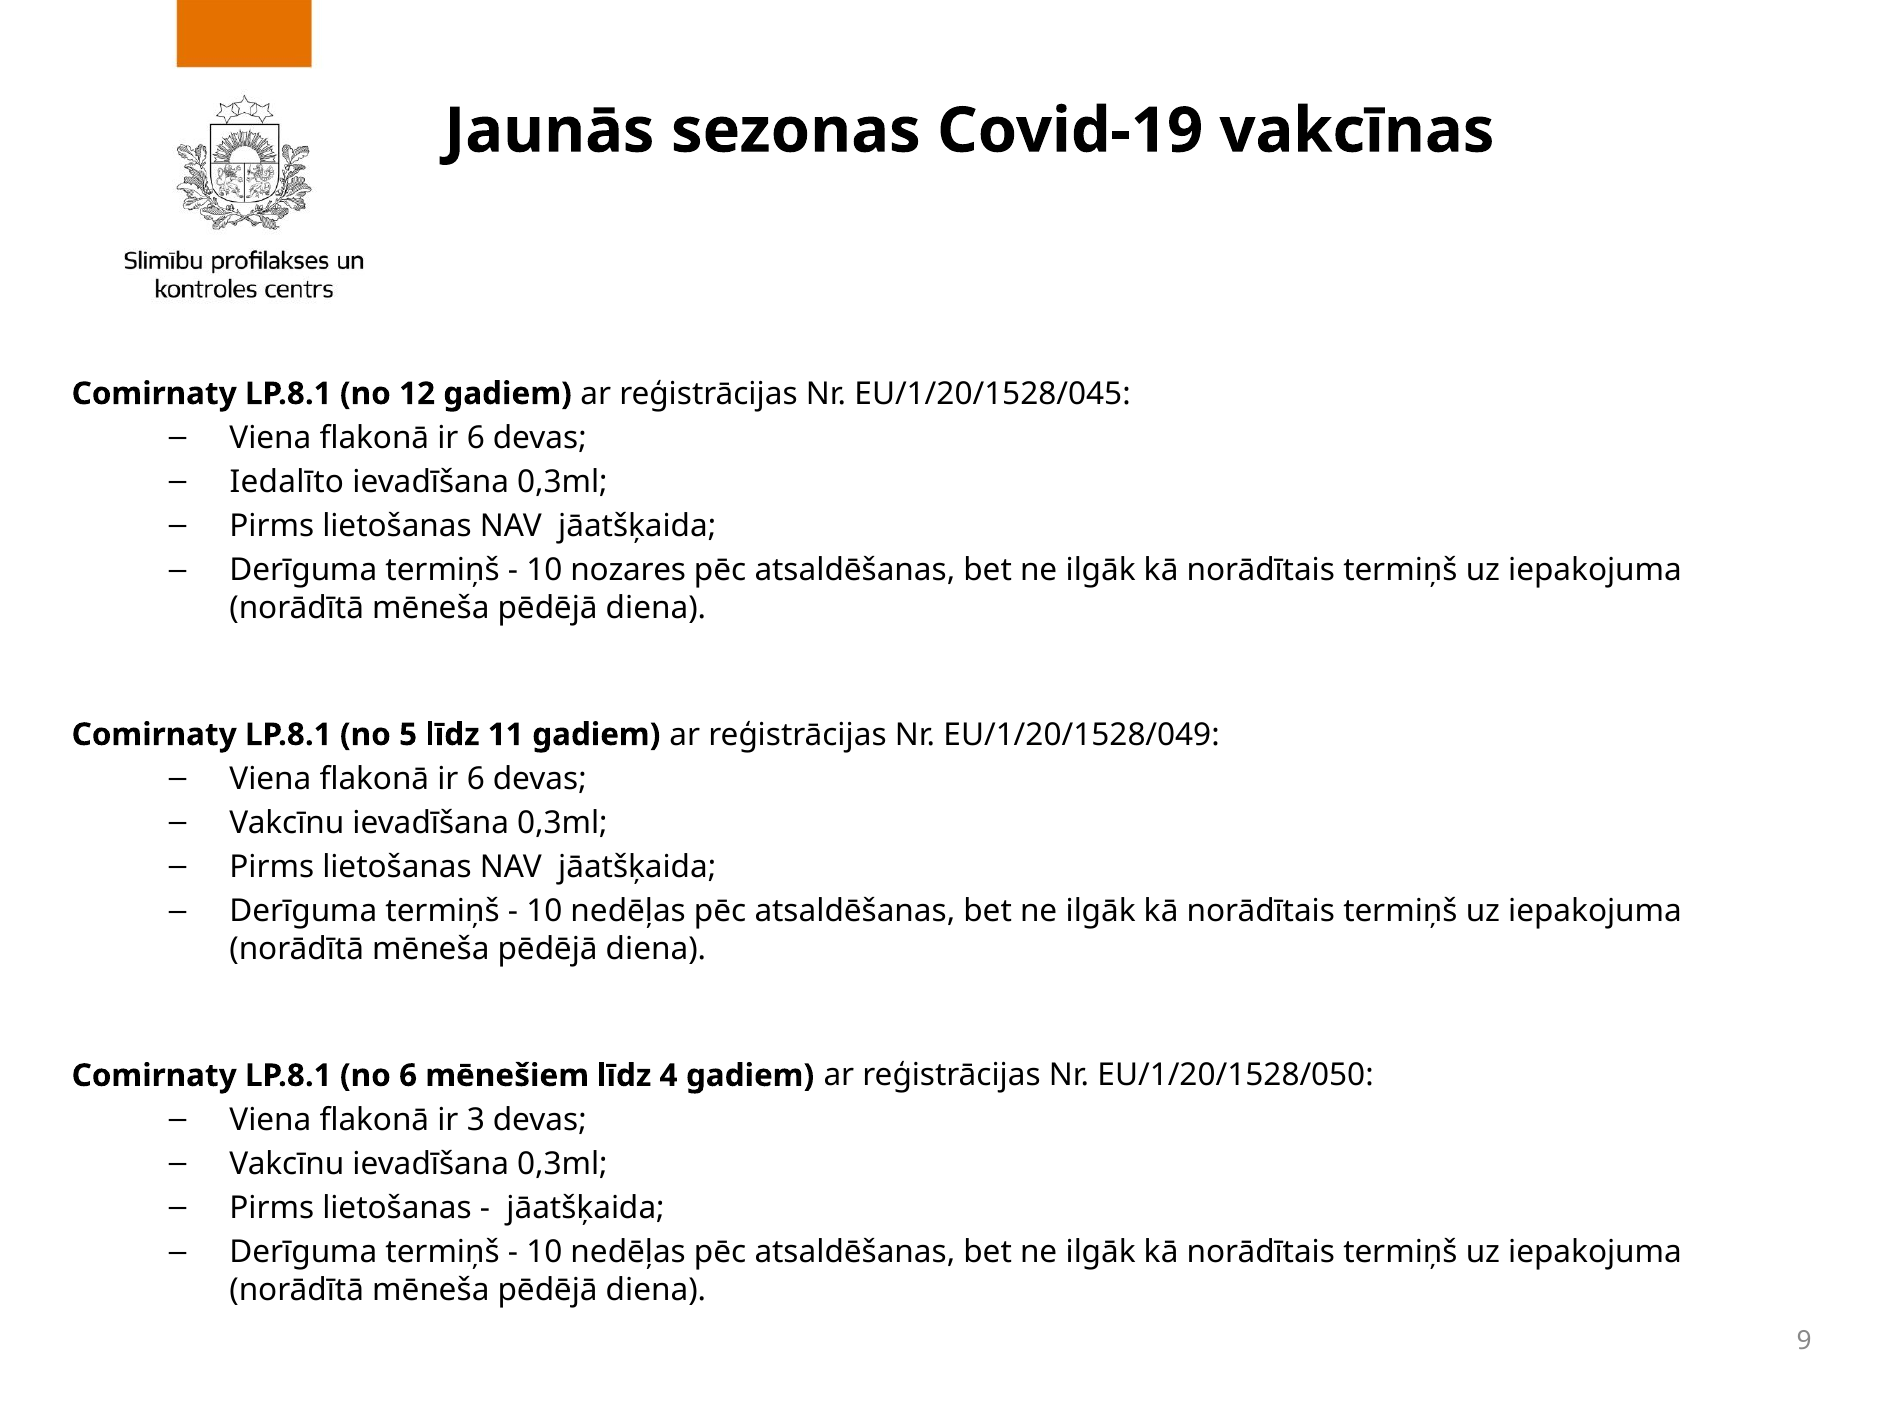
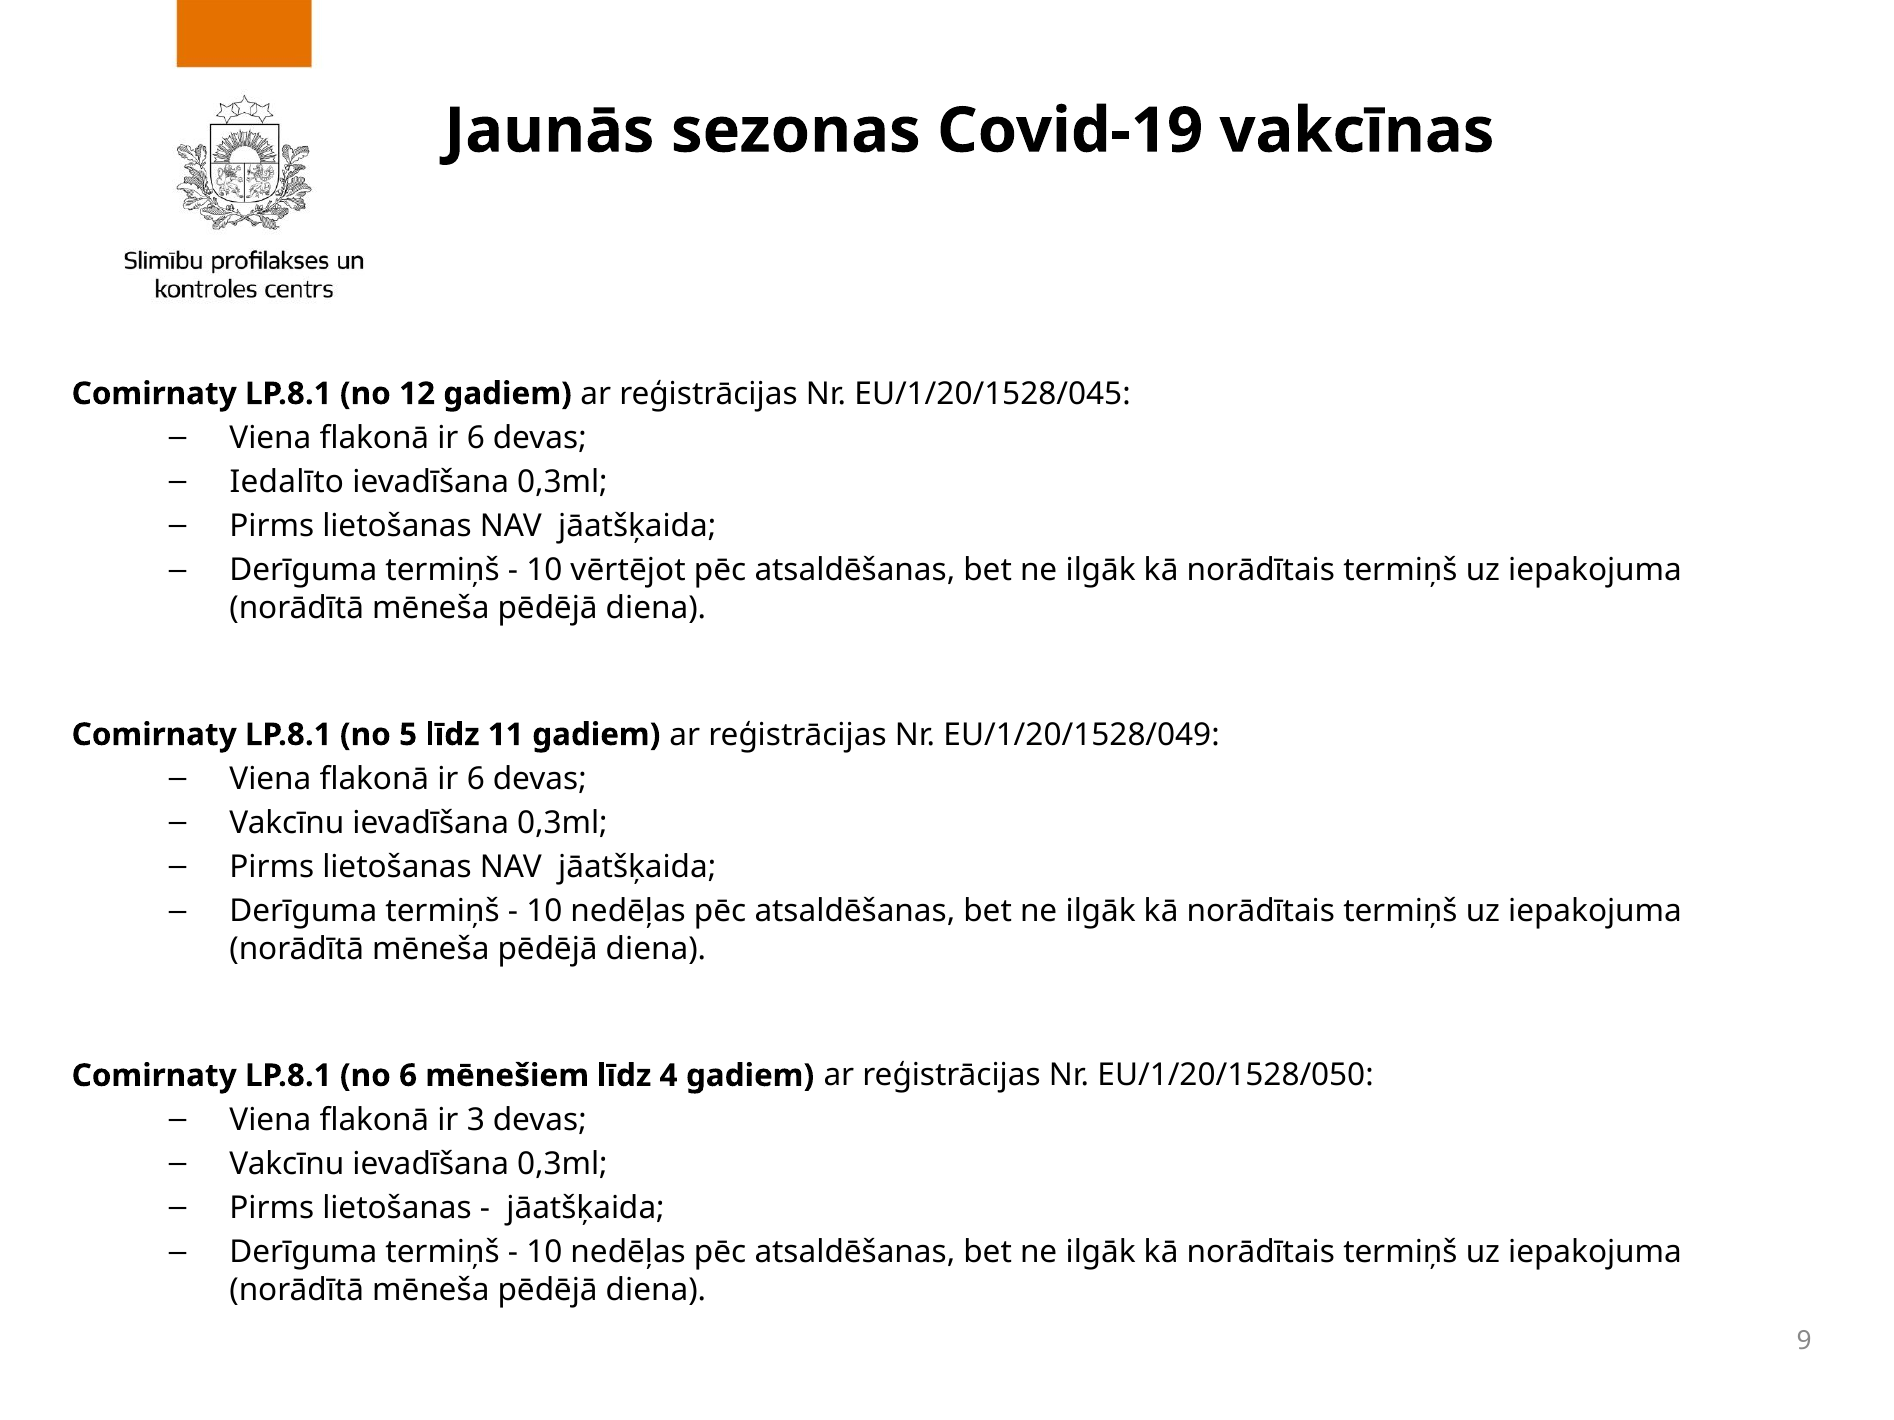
nozares: nozares -> vērtējot
